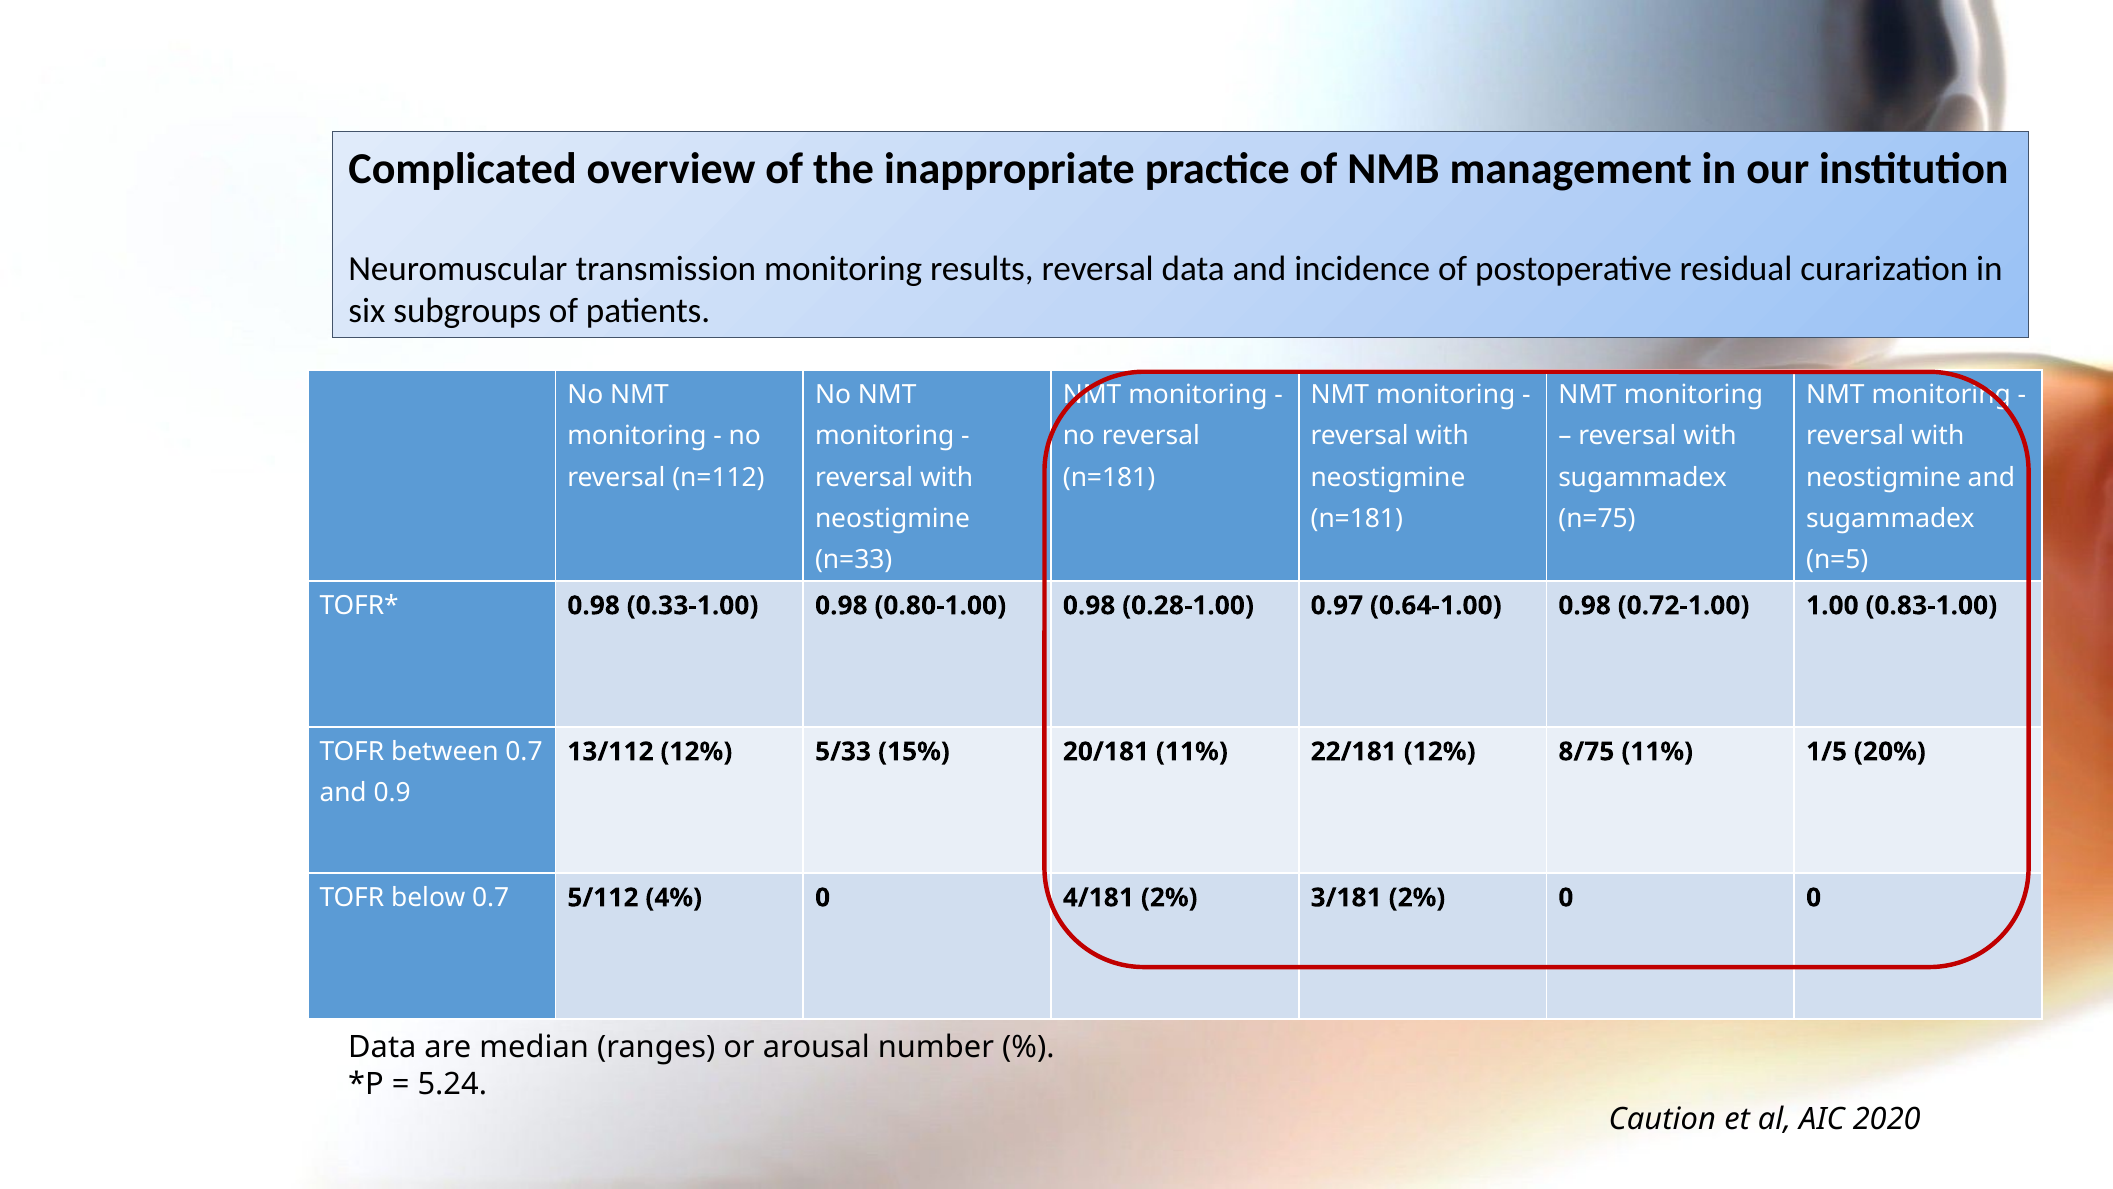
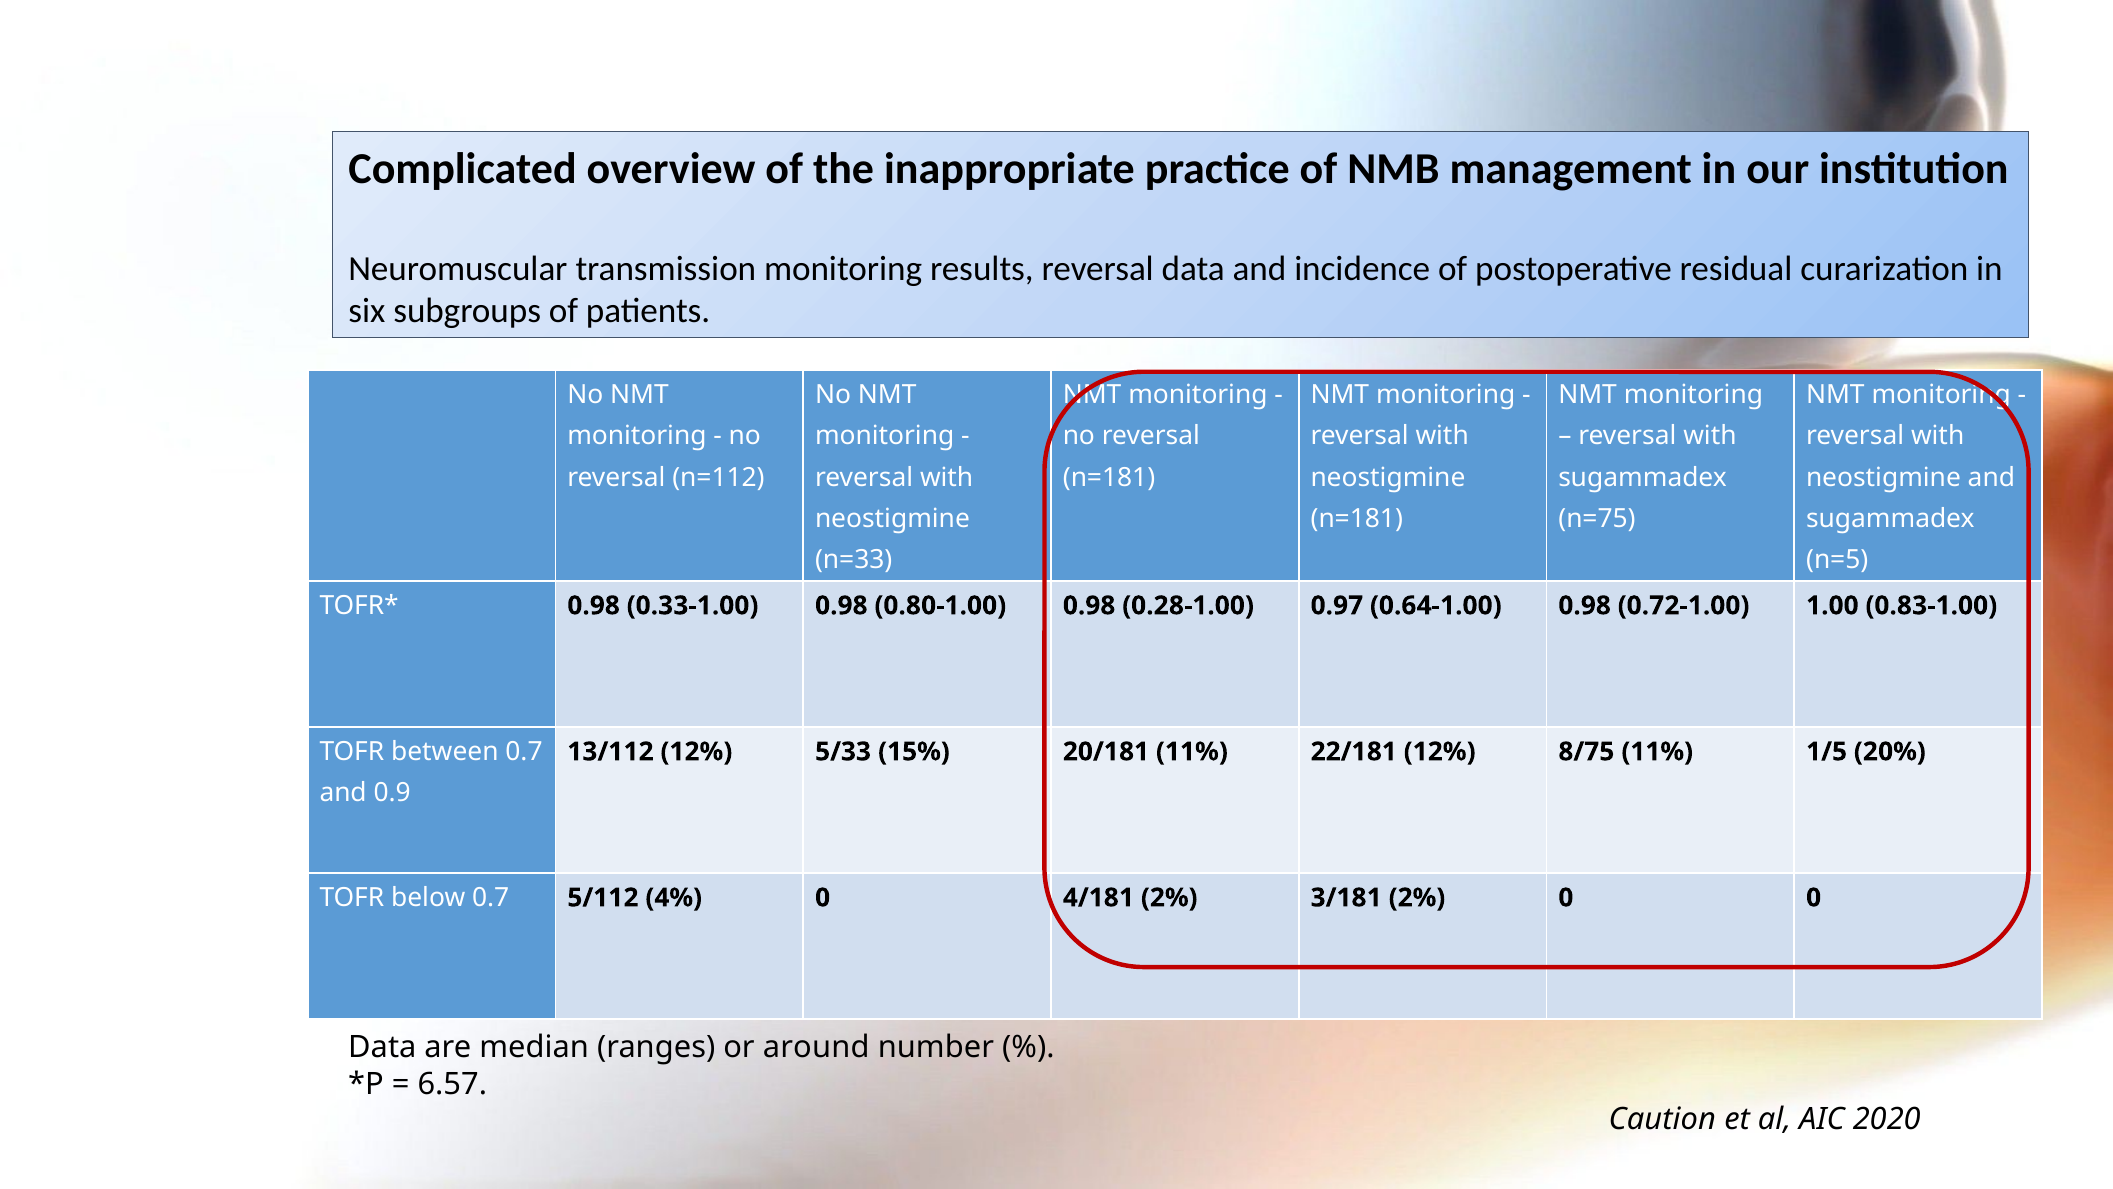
arousal: arousal -> around
5.24: 5.24 -> 6.57
